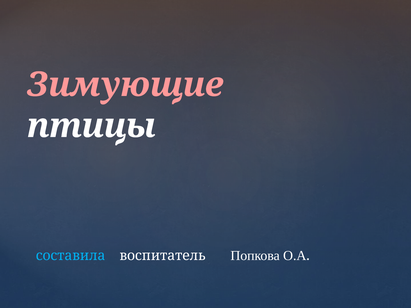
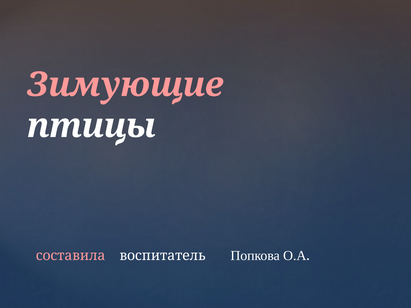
составила colour: light blue -> pink
